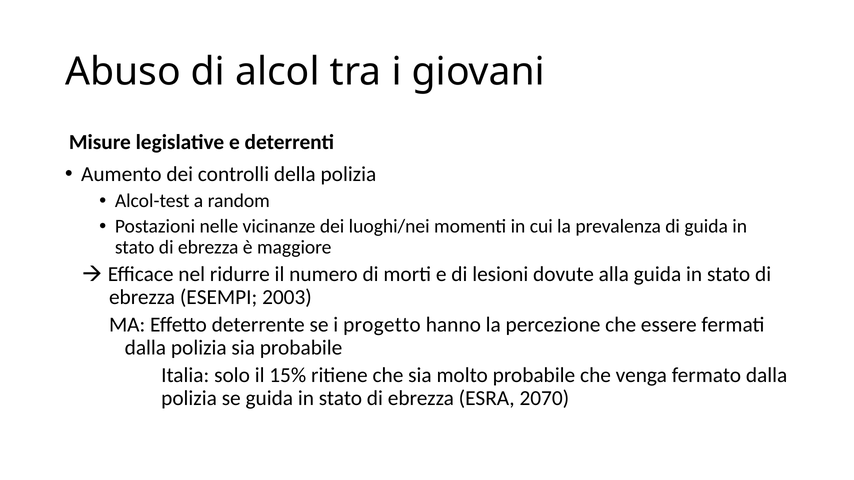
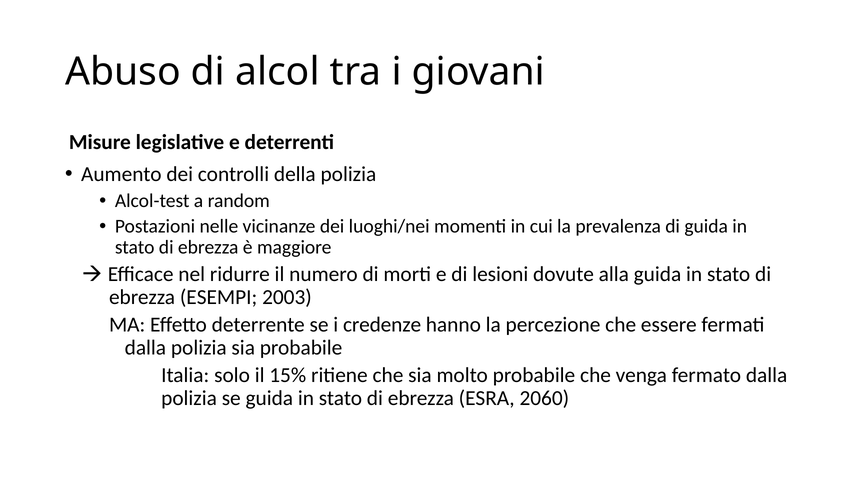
progetto: progetto -> credenze
2070: 2070 -> 2060
